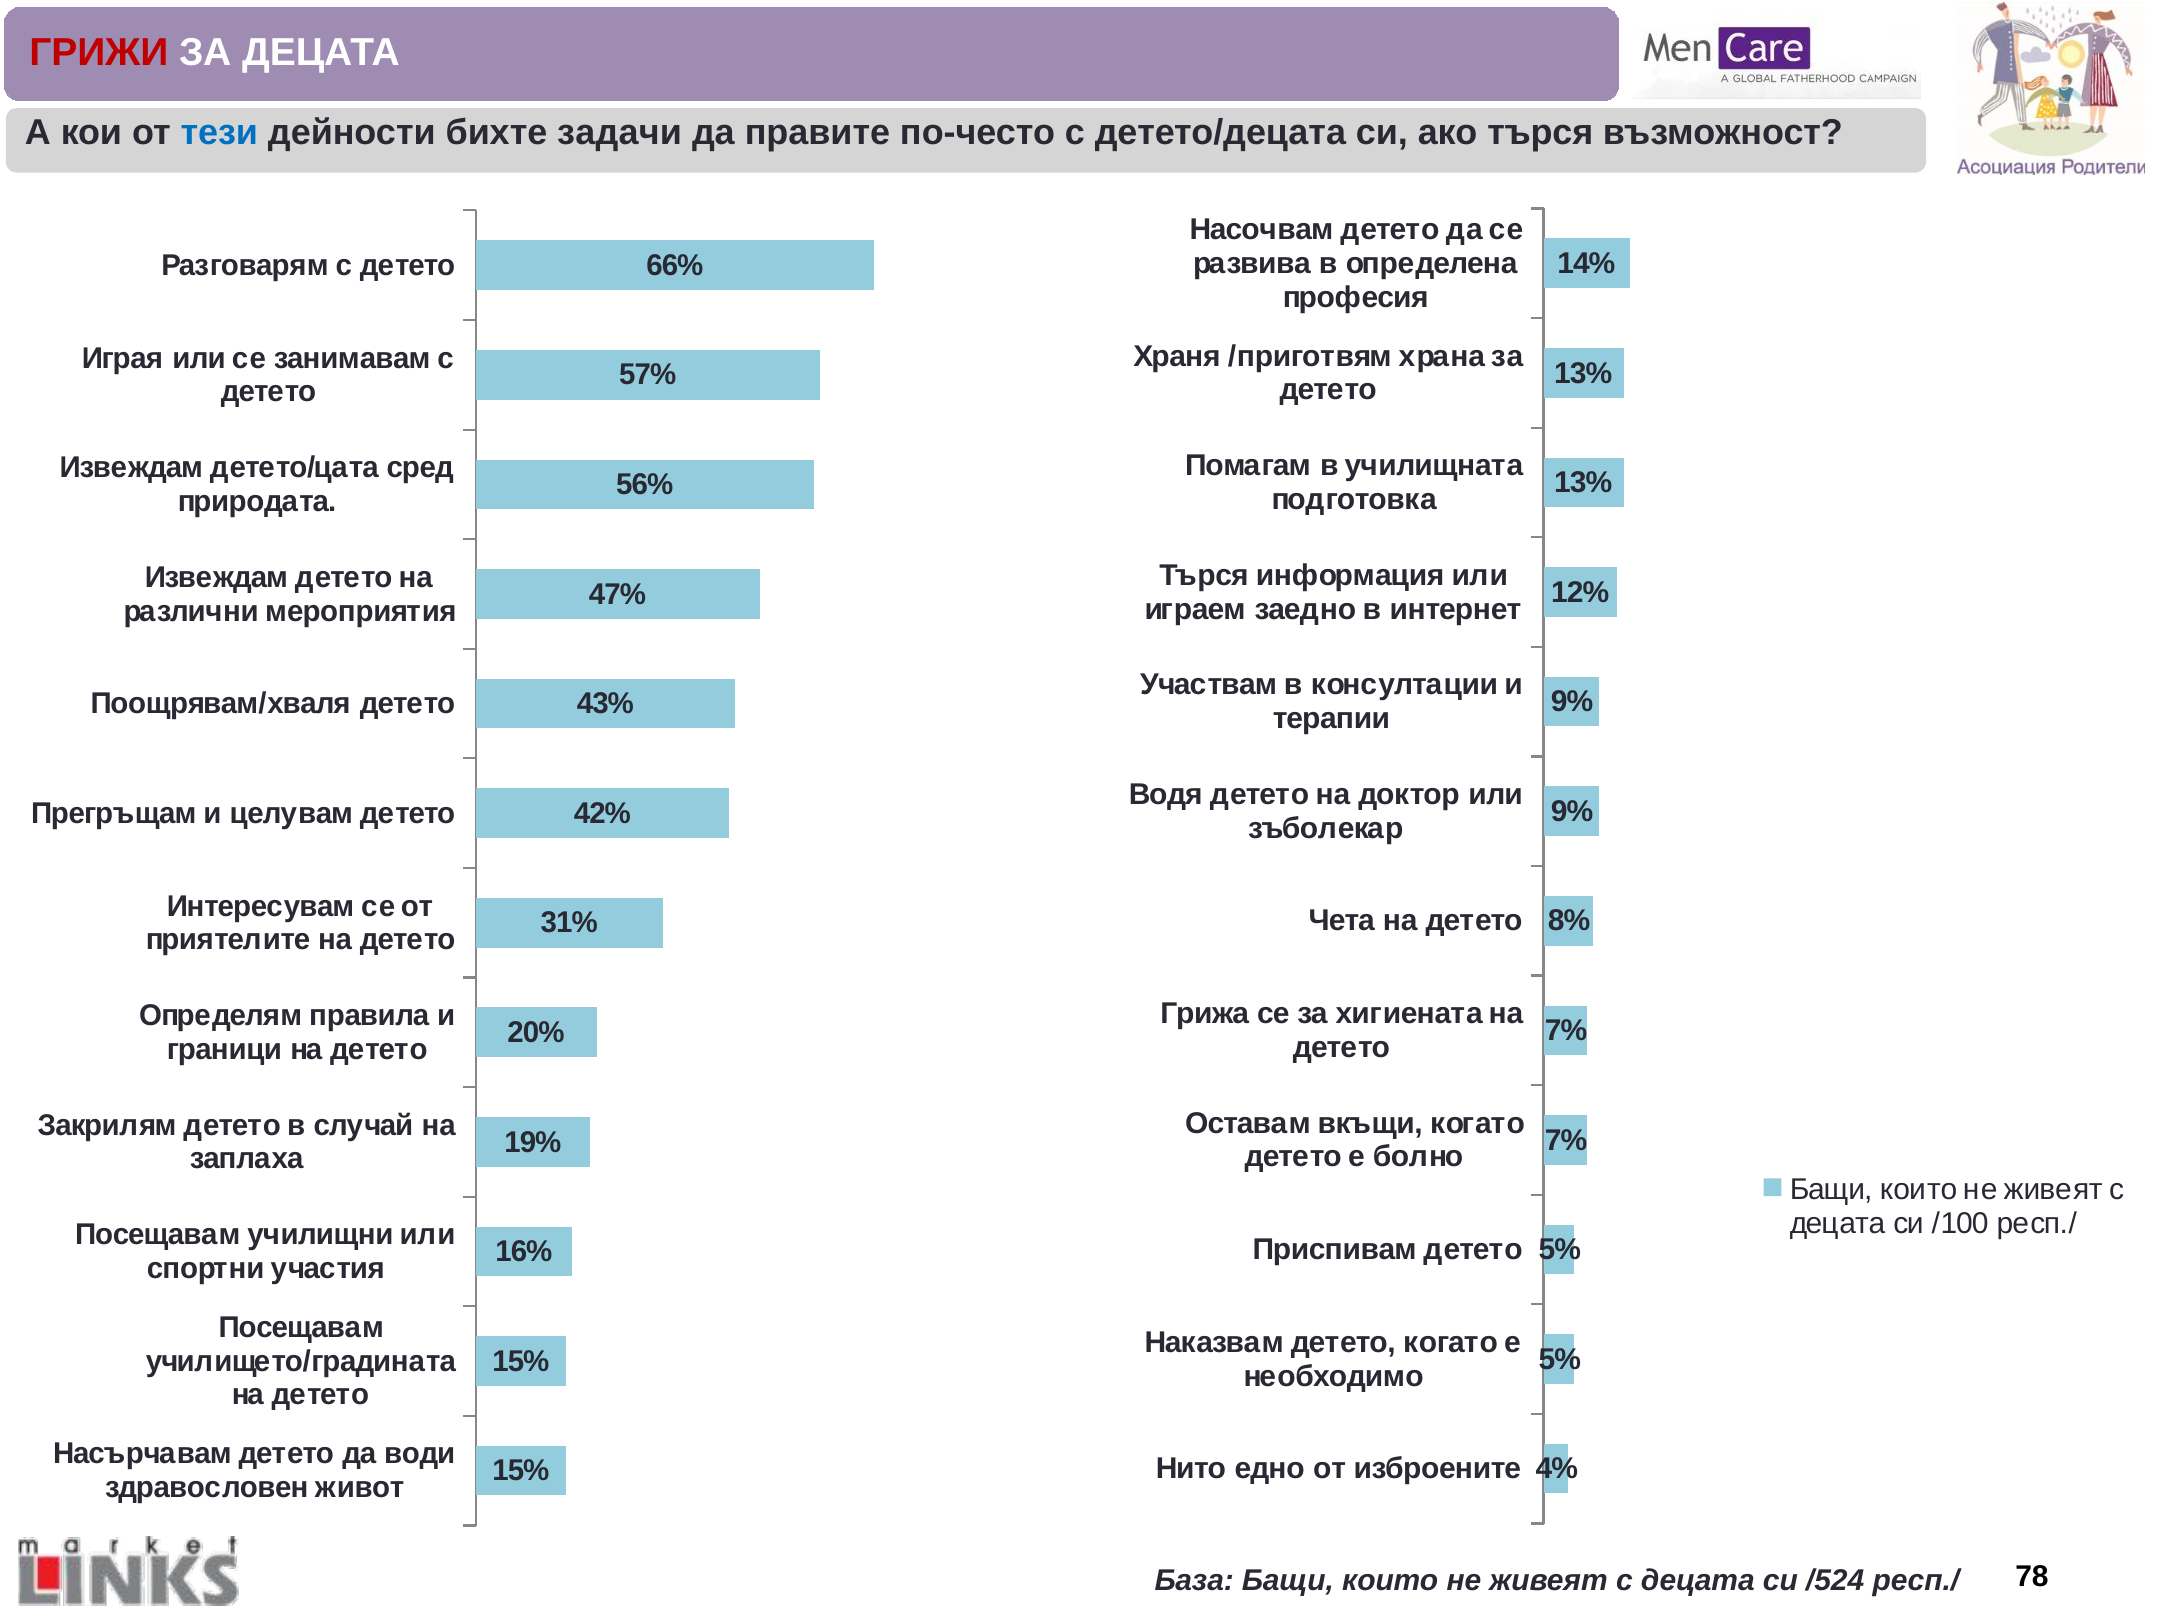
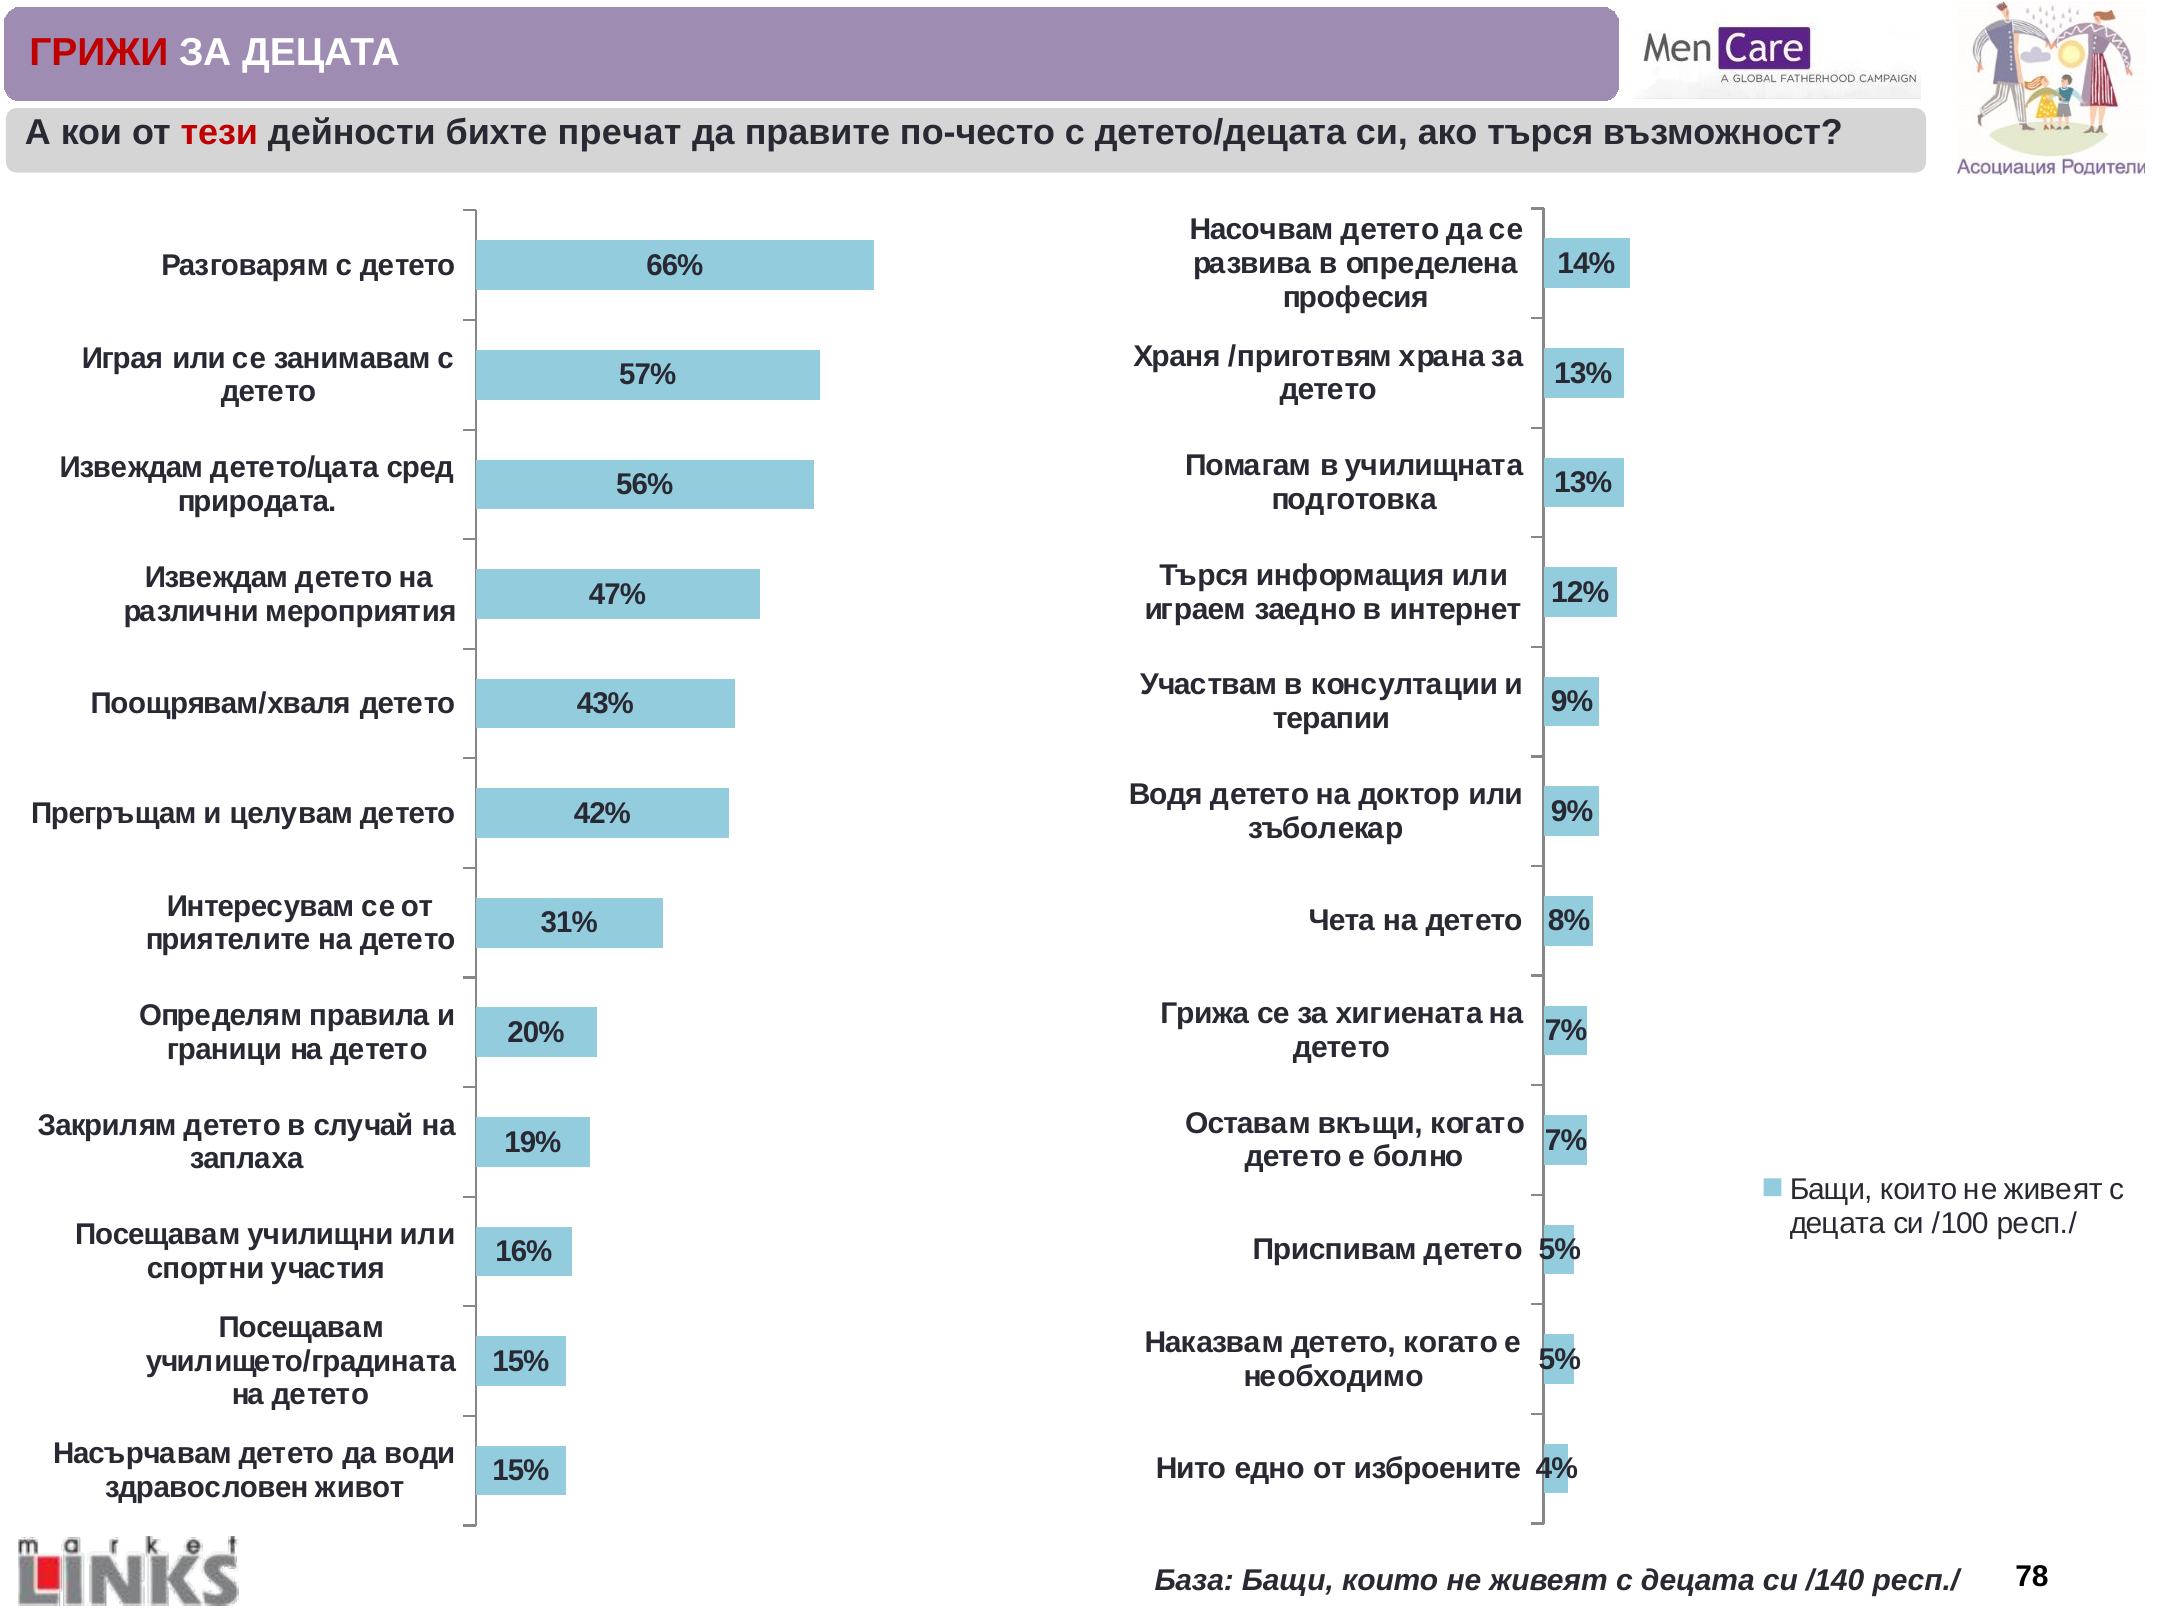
тези colour: blue -> red
задачи: задачи -> пречат
/524: /524 -> /140
